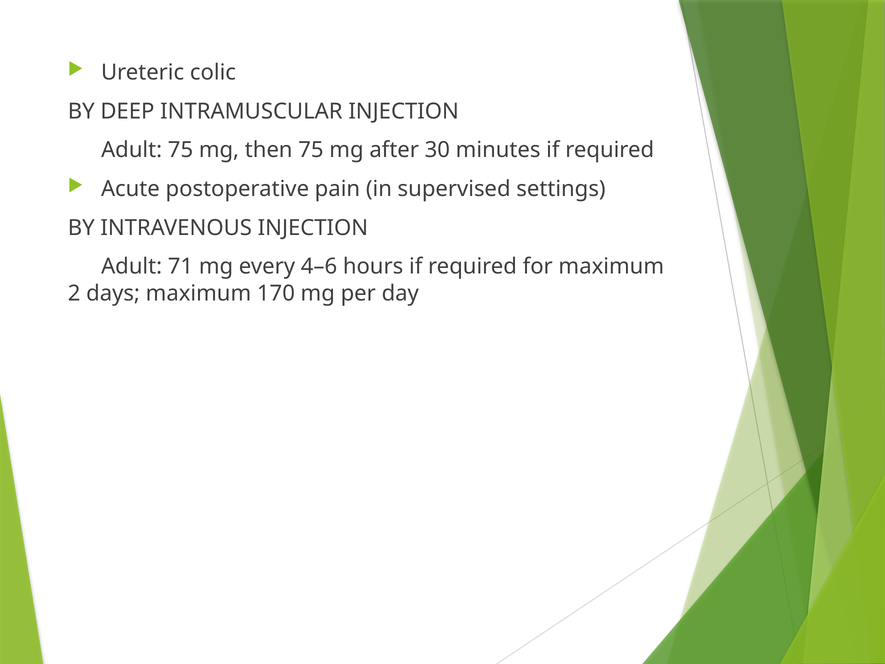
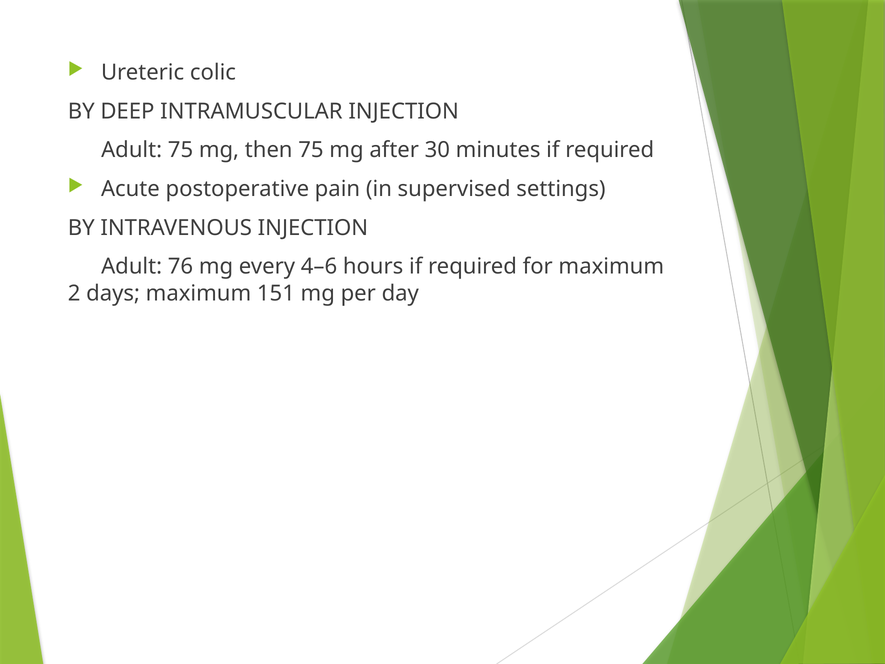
71: 71 -> 76
170: 170 -> 151
